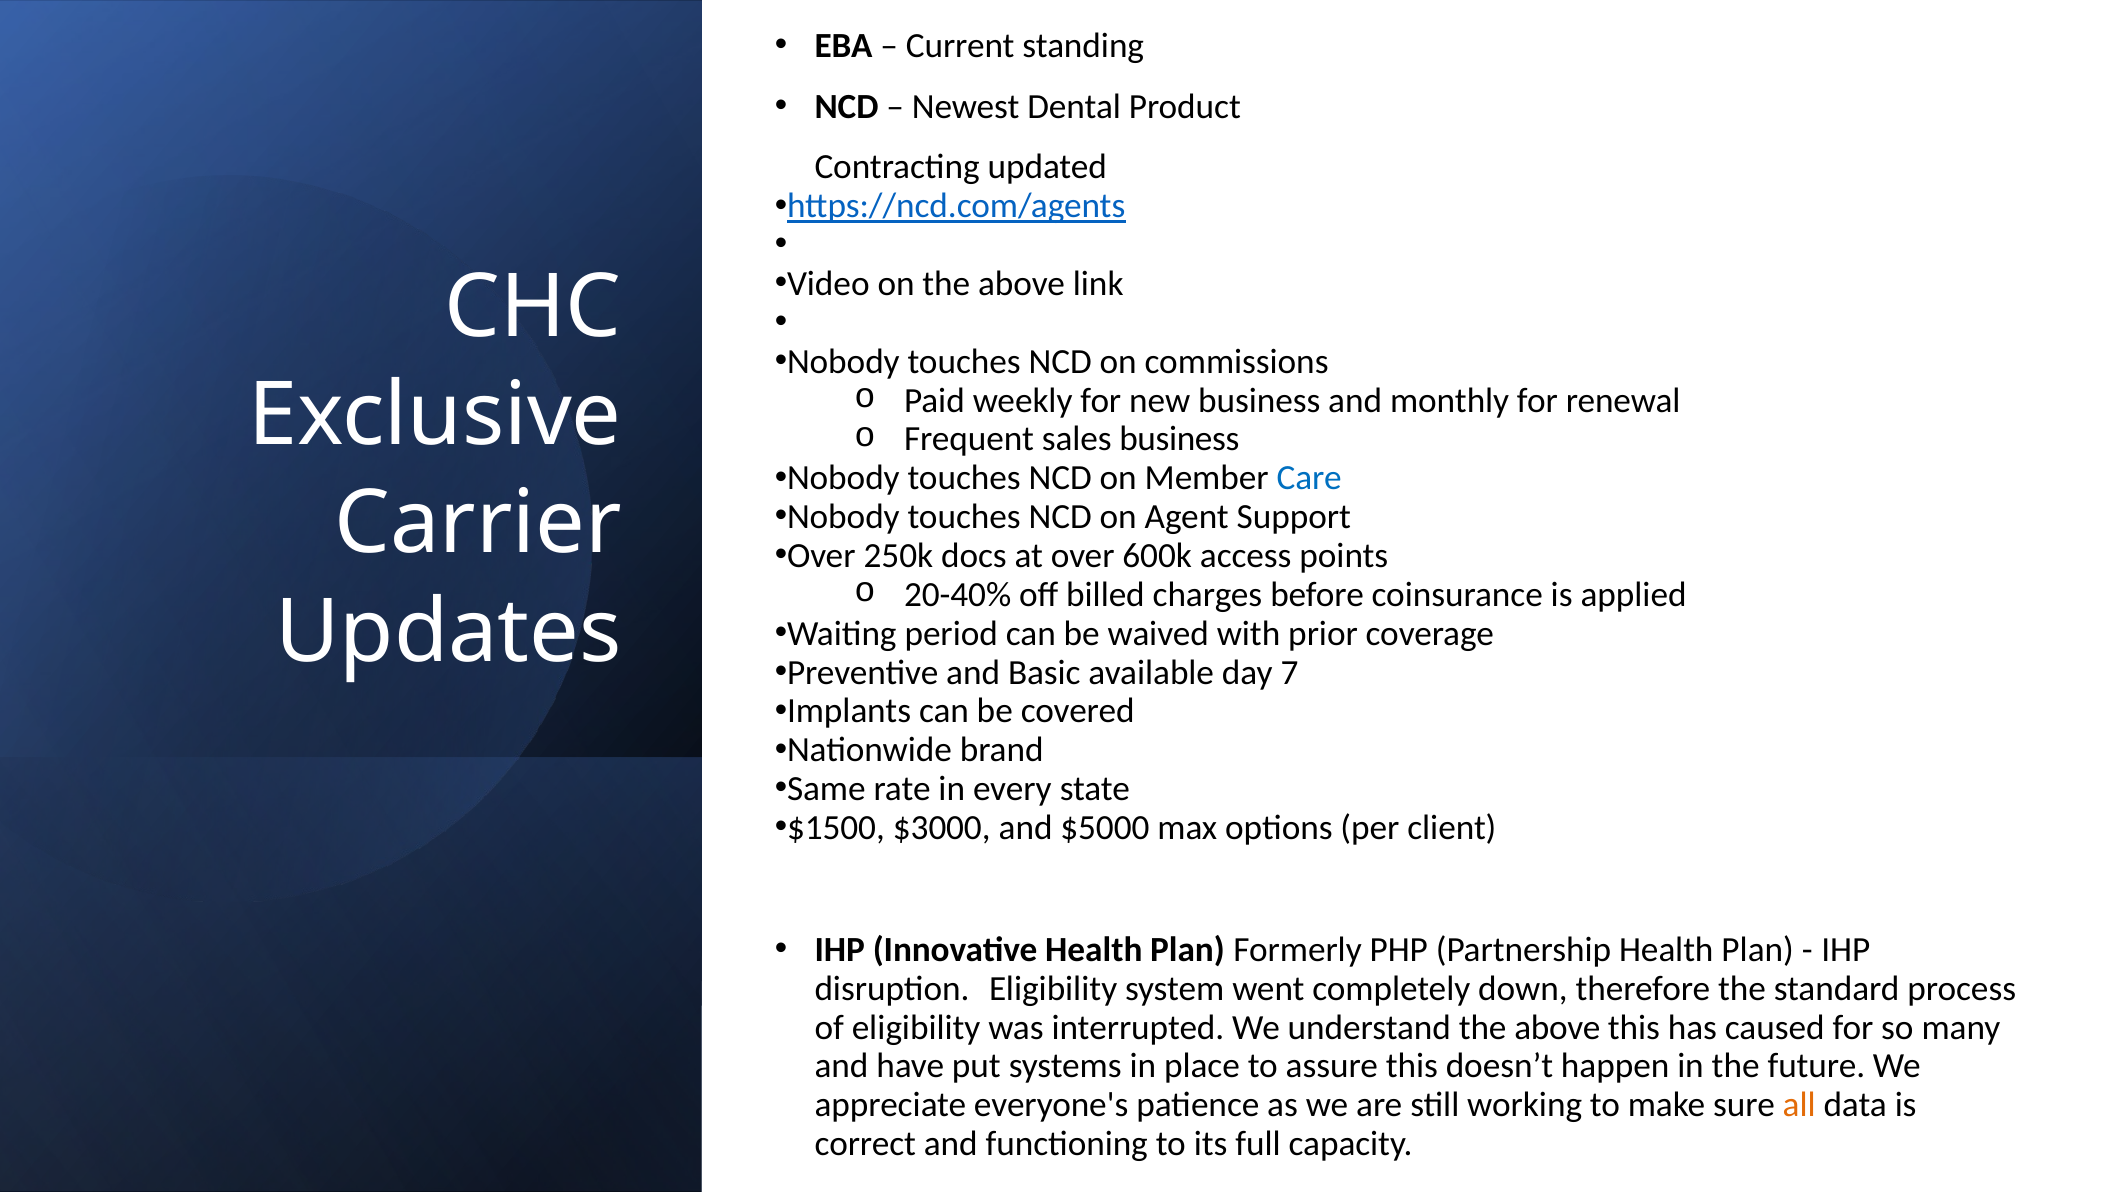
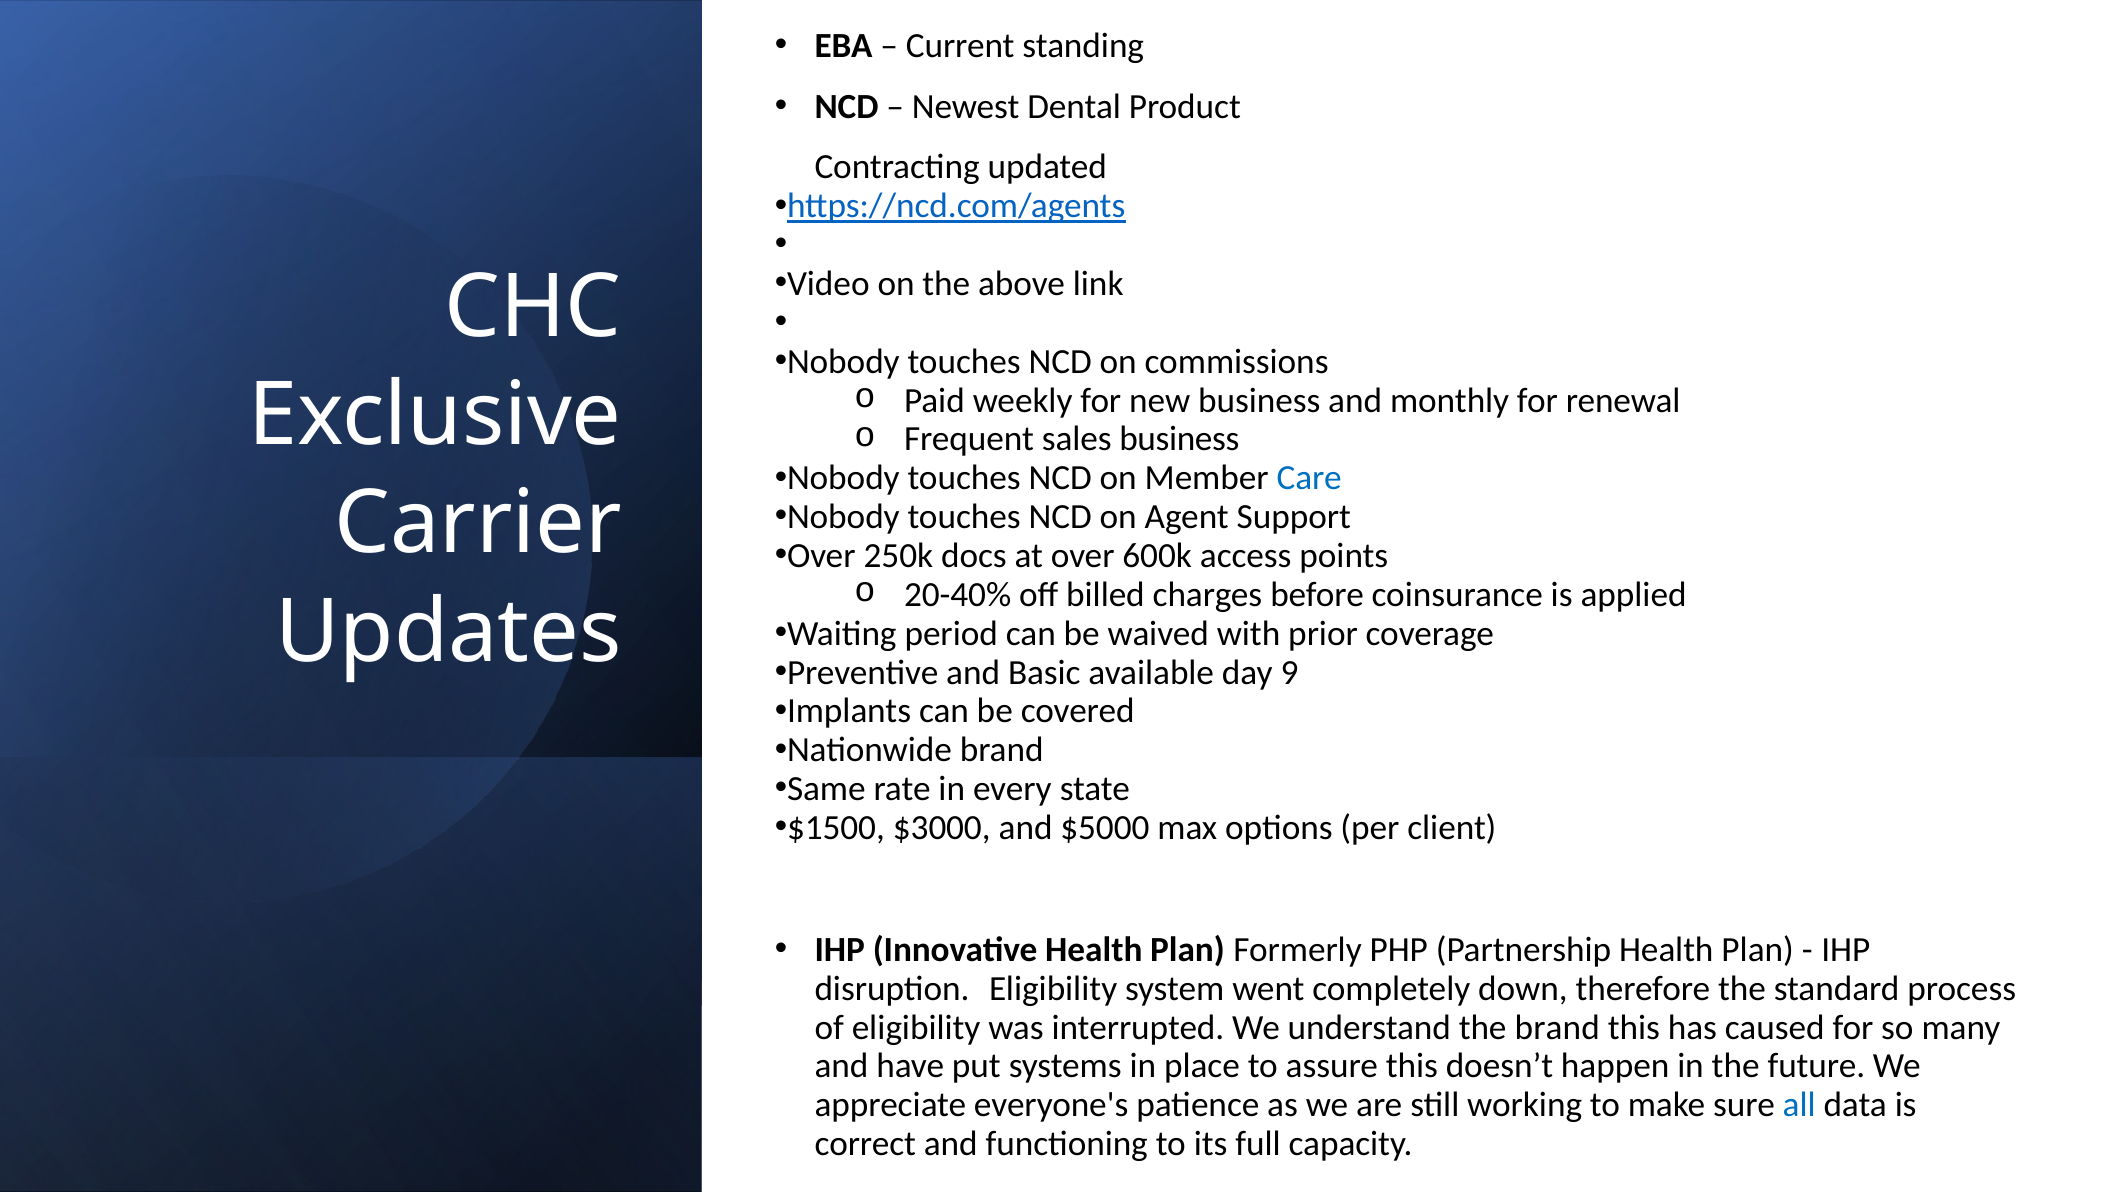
7: 7 -> 9
understand the above: above -> brand
all colour: orange -> blue
